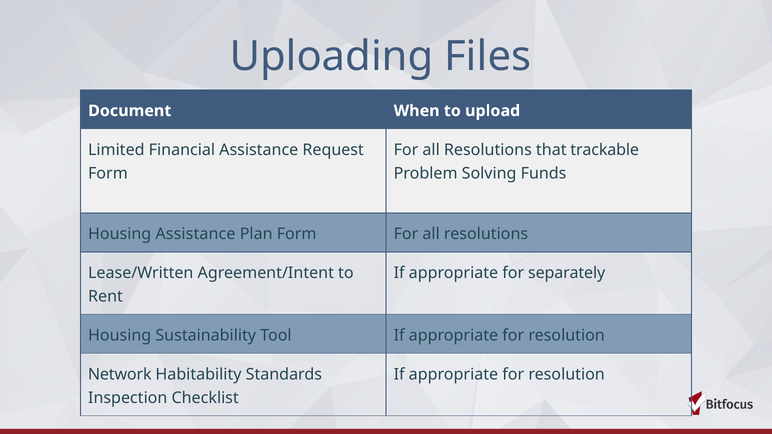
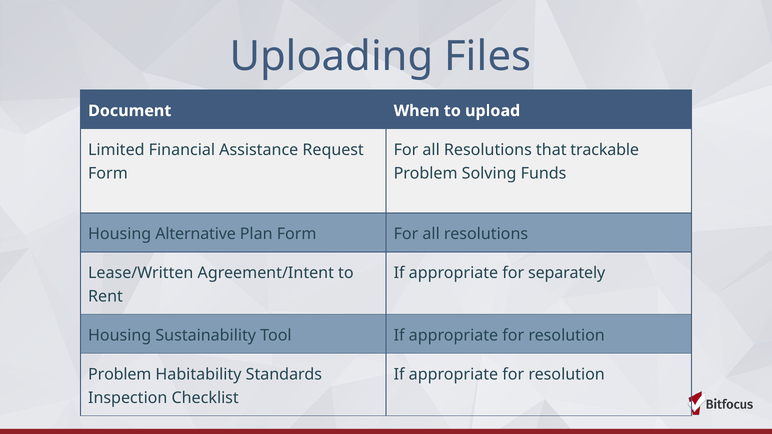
Housing Assistance: Assistance -> Alternative
Network at (120, 375): Network -> Problem
